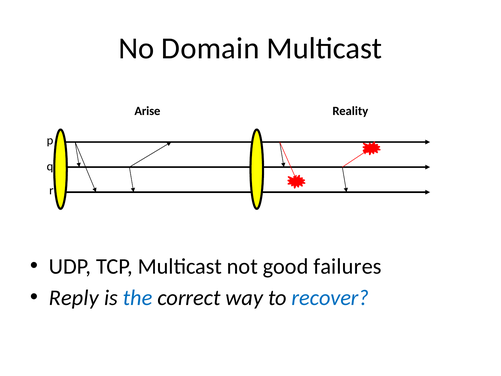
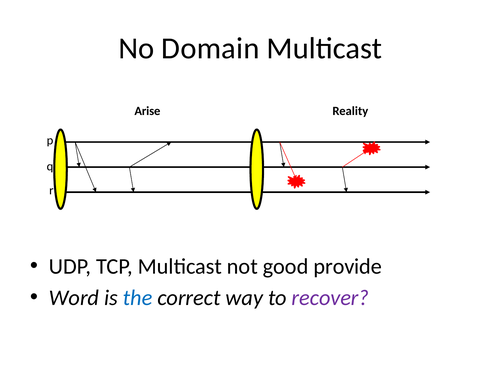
failures: failures -> provide
Reply: Reply -> Word
recover colour: blue -> purple
